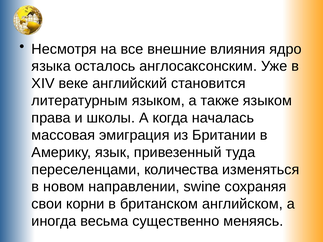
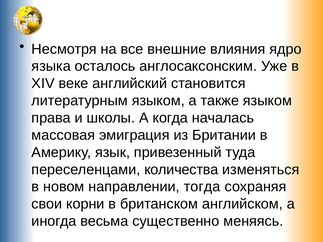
swine: swine -> тогда
